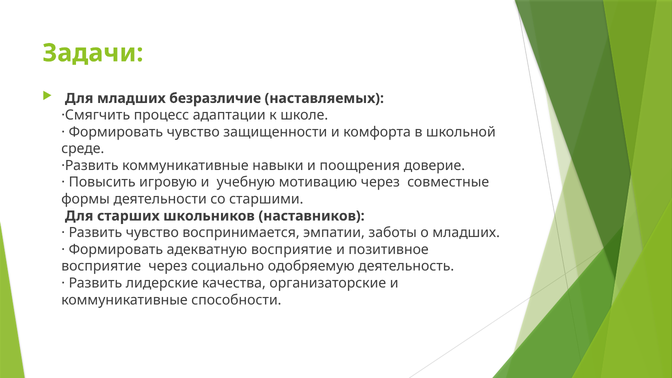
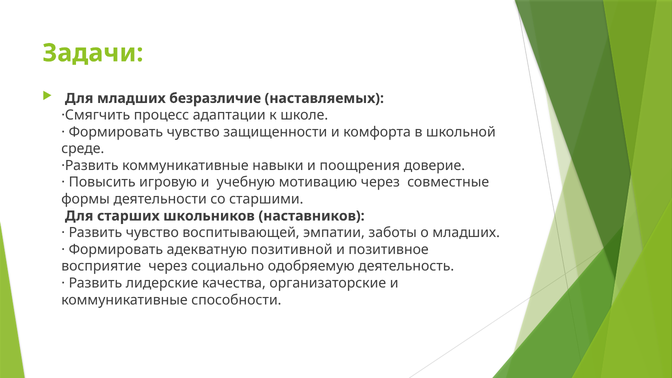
воспринимается: воспринимается -> воспитывающей
адекватную восприятие: восприятие -> позитивной
